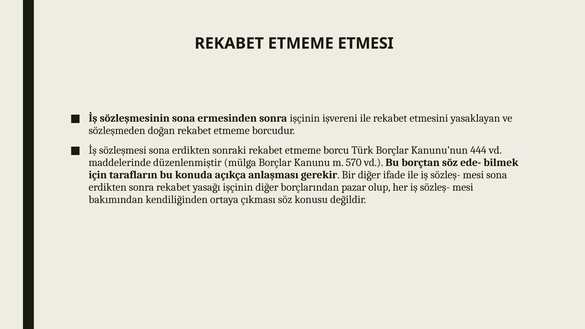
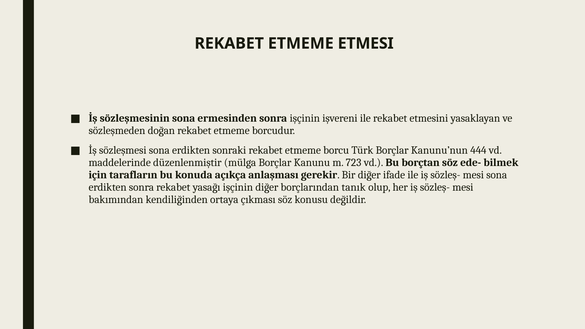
570: 570 -> 723
pazar: pazar -> tanık
